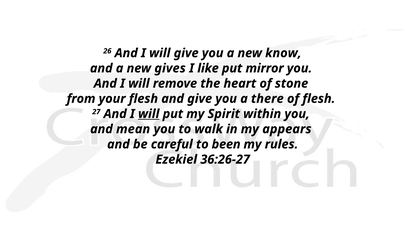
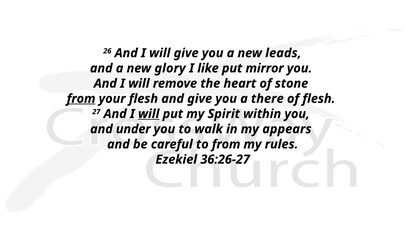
know: know -> leads
gives: gives -> glory
from at (81, 99) underline: none -> present
mean: mean -> under
to been: been -> from
